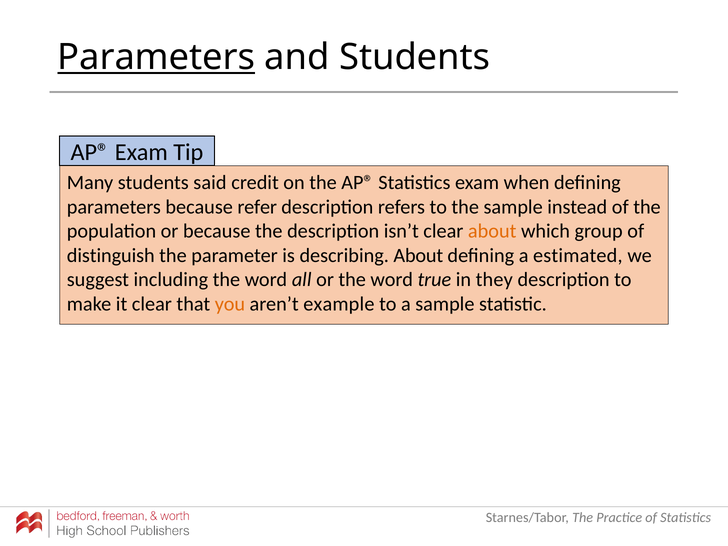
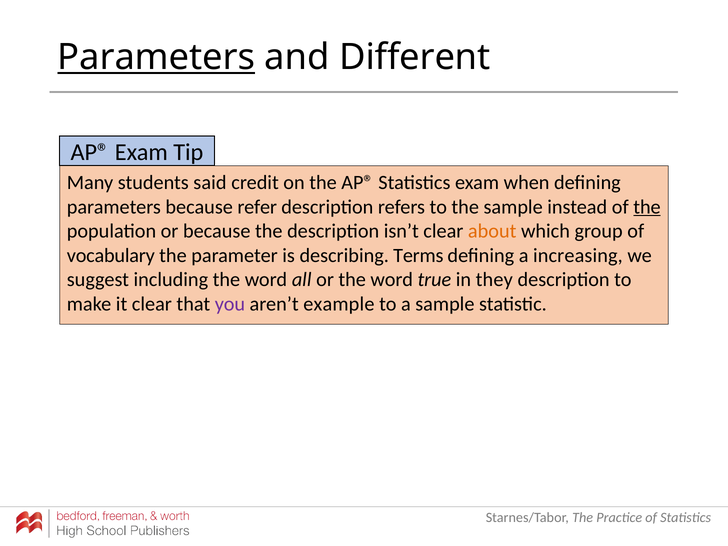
and Students: Students -> Different
the at (647, 207) underline: none -> present
distinguish: distinguish -> vocabulary
describing About: About -> Terms
estimated: estimated -> increasing
you colour: orange -> purple
